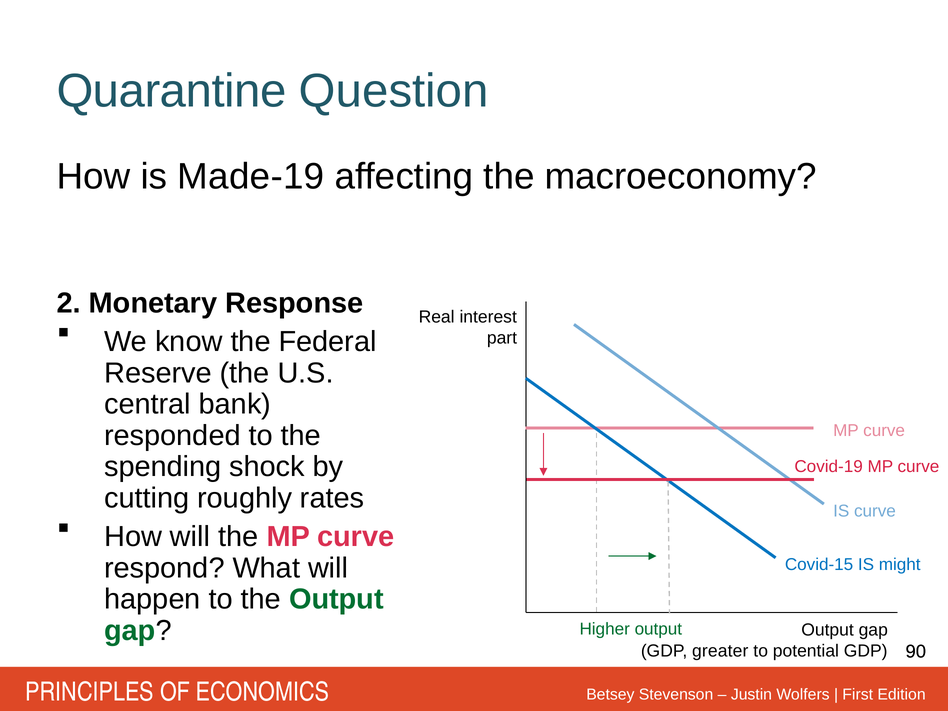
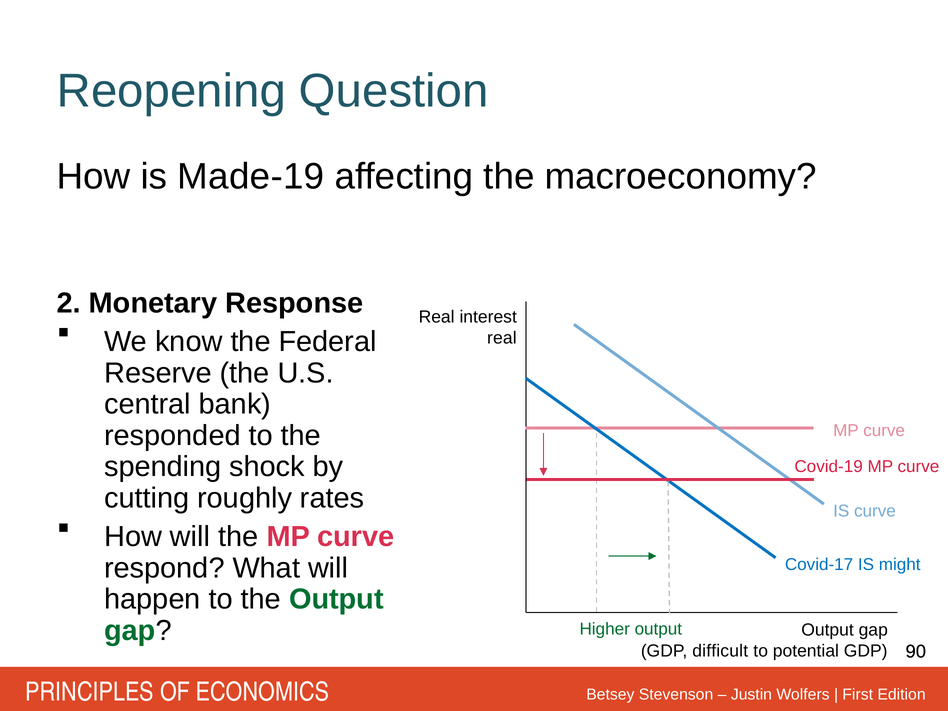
Quarantine: Quarantine -> Reopening
part at (502, 338): part -> real
Covid-15: Covid-15 -> Covid-17
greater: greater -> difficult
